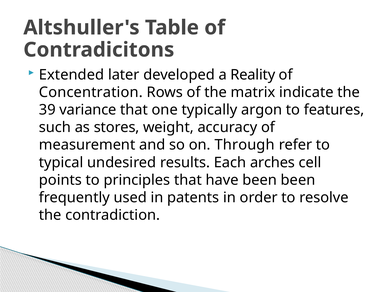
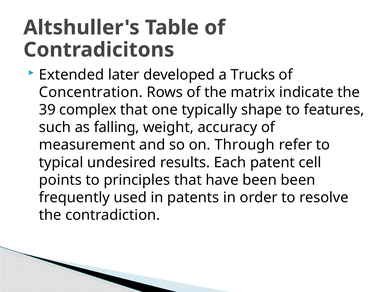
Reality: Reality -> Trucks
variance: variance -> complex
argon: argon -> shape
stores: stores -> falling
arches: arches -> patent
